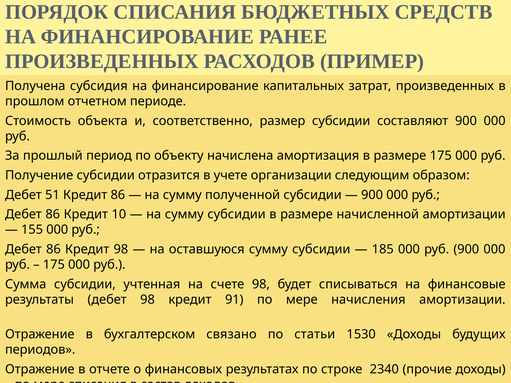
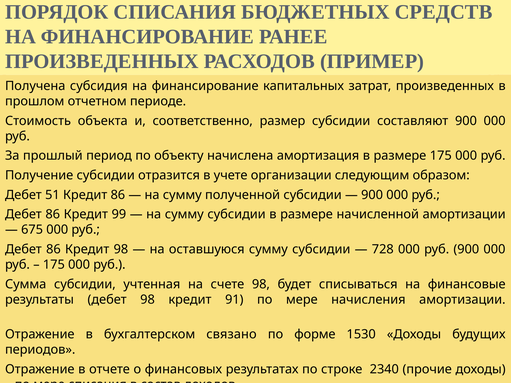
10: 10 -> 99
155: 155 -> 675
185: 185 -> 728
статьи: статьи -> форме
